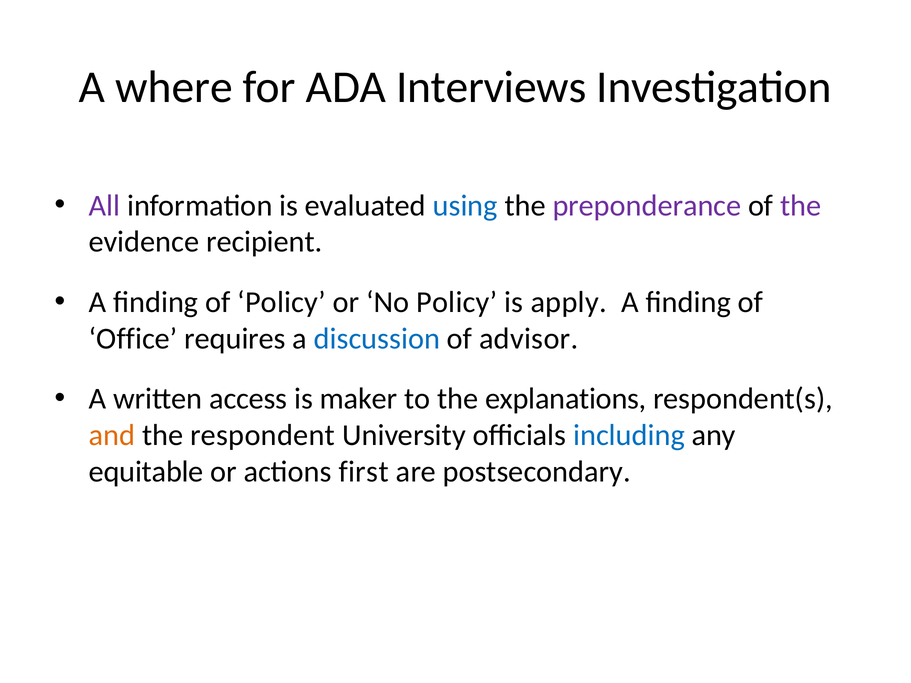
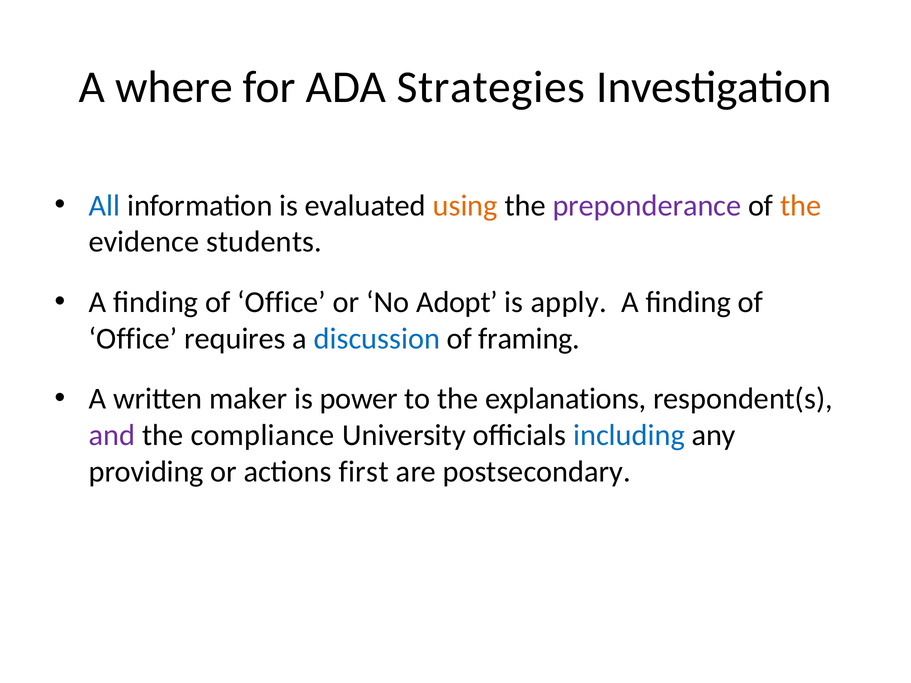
Interviews: Interviews -> Strategies
All colour: purple -> blue
using colour: blue -> orange
the at (801, 206) colour: purple -> orange
recipient: recipient -> students
Policy at (282, 302): Policy -> Office
No Policy: Policy -> Adopt
advisor: advisor -> framing
access: access -> maker
maker: maker -> power
and colour: orange -> purple
respondent: respondent -> compliance
equitable: equitable -> providing
